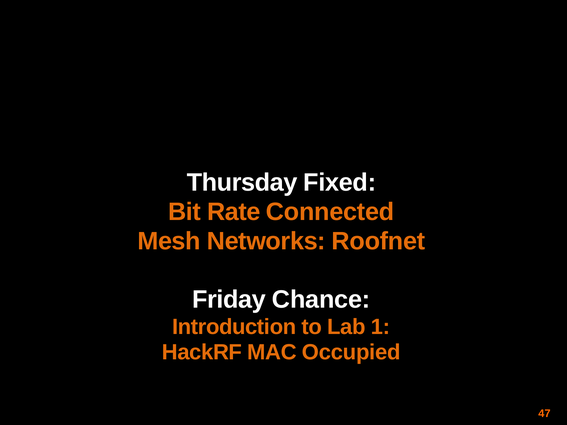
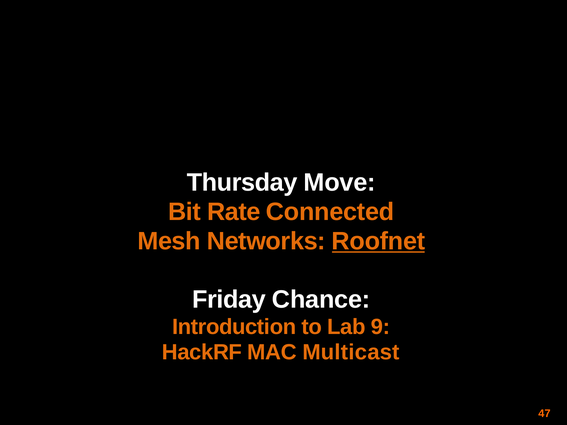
Fixed: Fixed -> Move
Roofnet underline: none -> present
1: 1 -> 9
Occupied: Occupied -> Multicast
